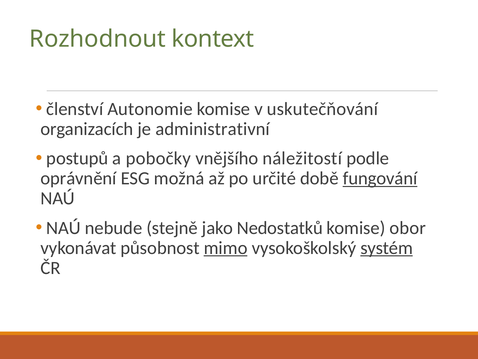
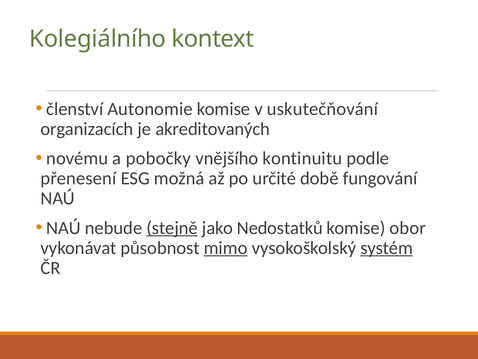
Rozhodnout: Rozhodnout -> Kolegiálního
administrativní: administrativní -> akreditovaných
postupů: postupů -> novému
náležitostí: náležitostí -> kontinuitu
oprávnění: oprávnění -> přenesení
fungování underline: present -> none
stejně underline: none -> present
